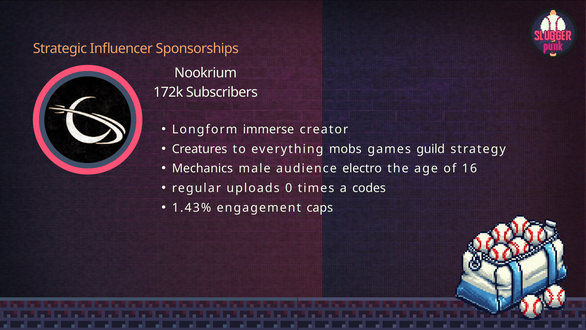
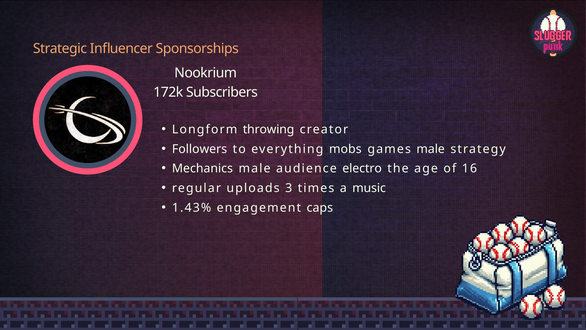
immerse: immerse -> throwing
Creatures: Creatures -> Followers
games guild: guild -> male
0: 0 -> 3
codes: codes -> music
